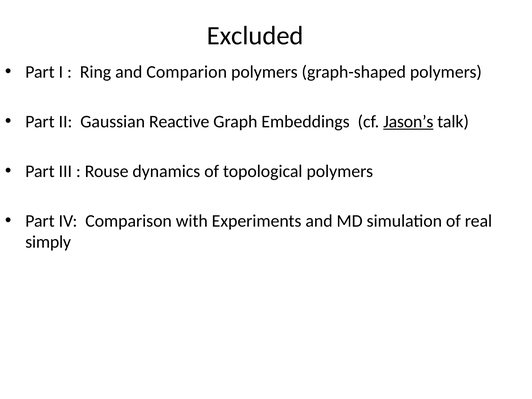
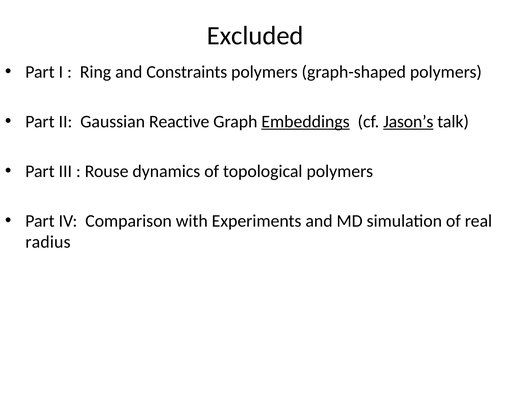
Comparion: Comparion -> Constraints
Embeddings underline: none -> present
simply: simply -> radius
